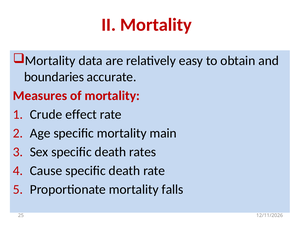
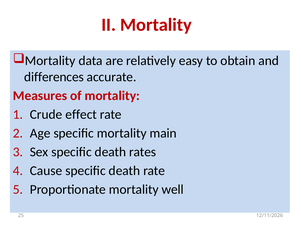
boundaries: boundaries -> differences
falls: falls -> well
